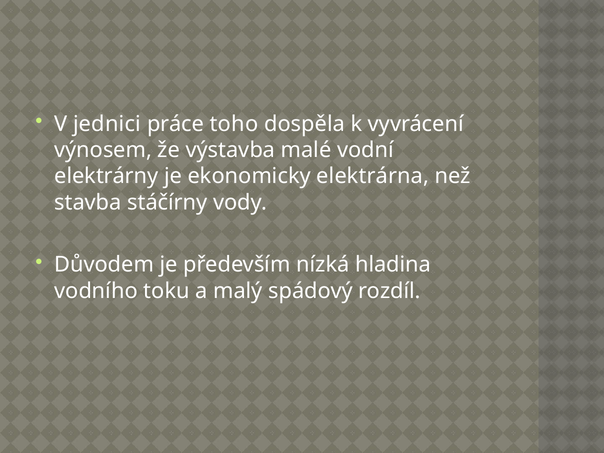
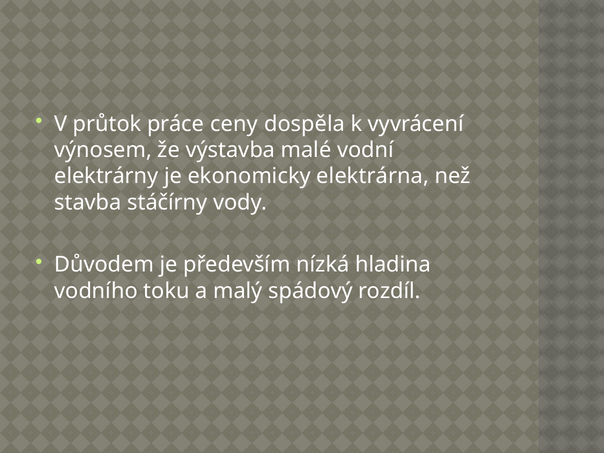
jednici: jednici -> průtok
toho: toho -> ceny
